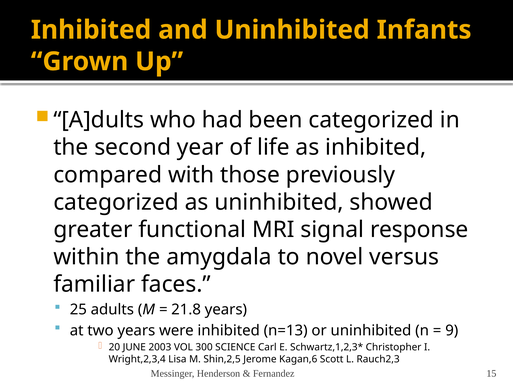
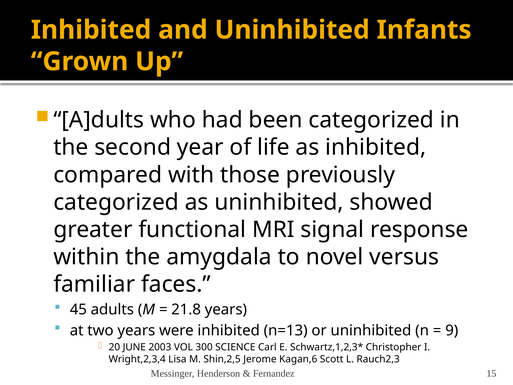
25: 25 -> 45
